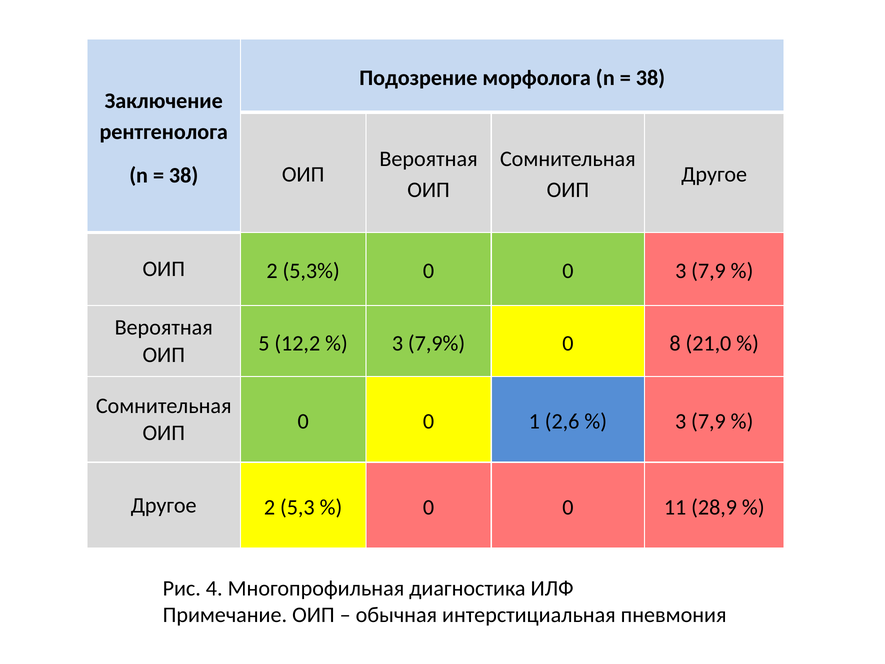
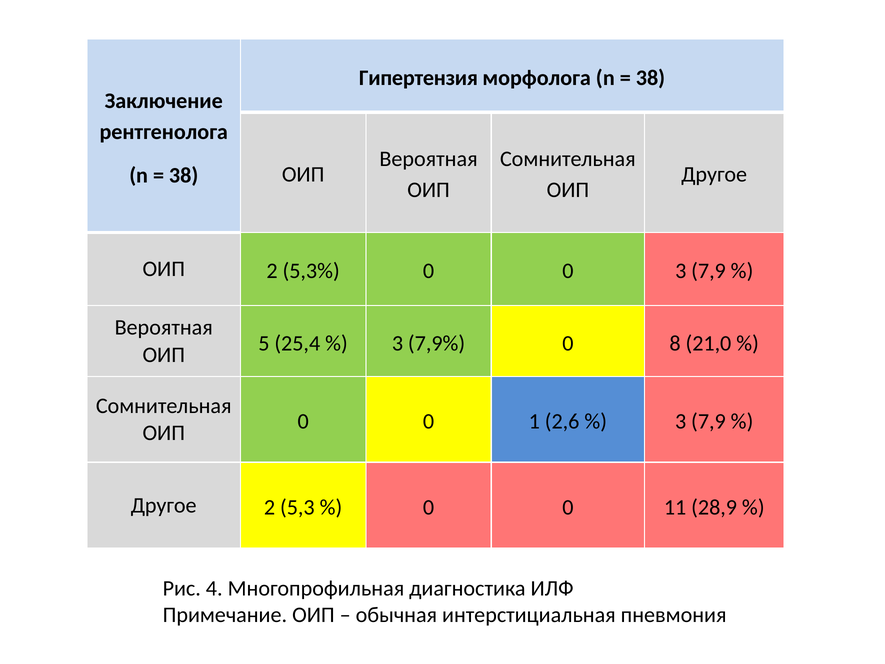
Подозрение: Подозрение -> Гипертензия
12,2: 12,2 -> 25,4
